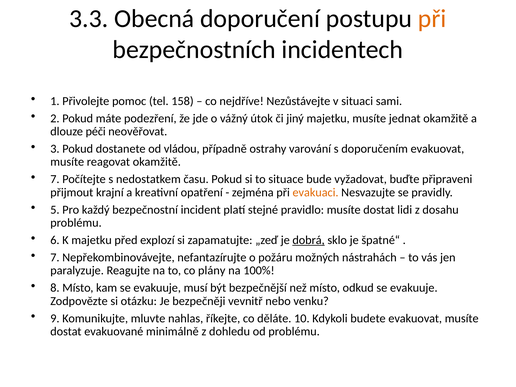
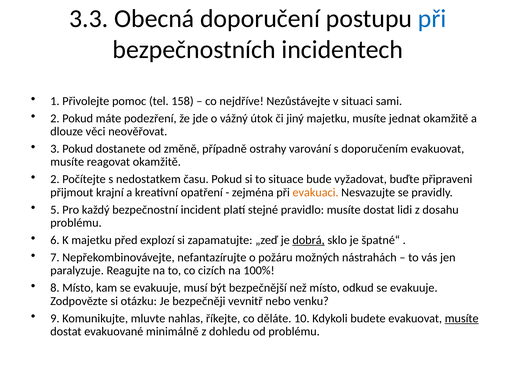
při at (432, 19) colour: orange -> blue
péči: péči -> věci
vládou: vládou -> změně
7 at (55, 179): 7 -> 2
plány: plány -> cizích
musíte at (462, 318) underline: none -> present
